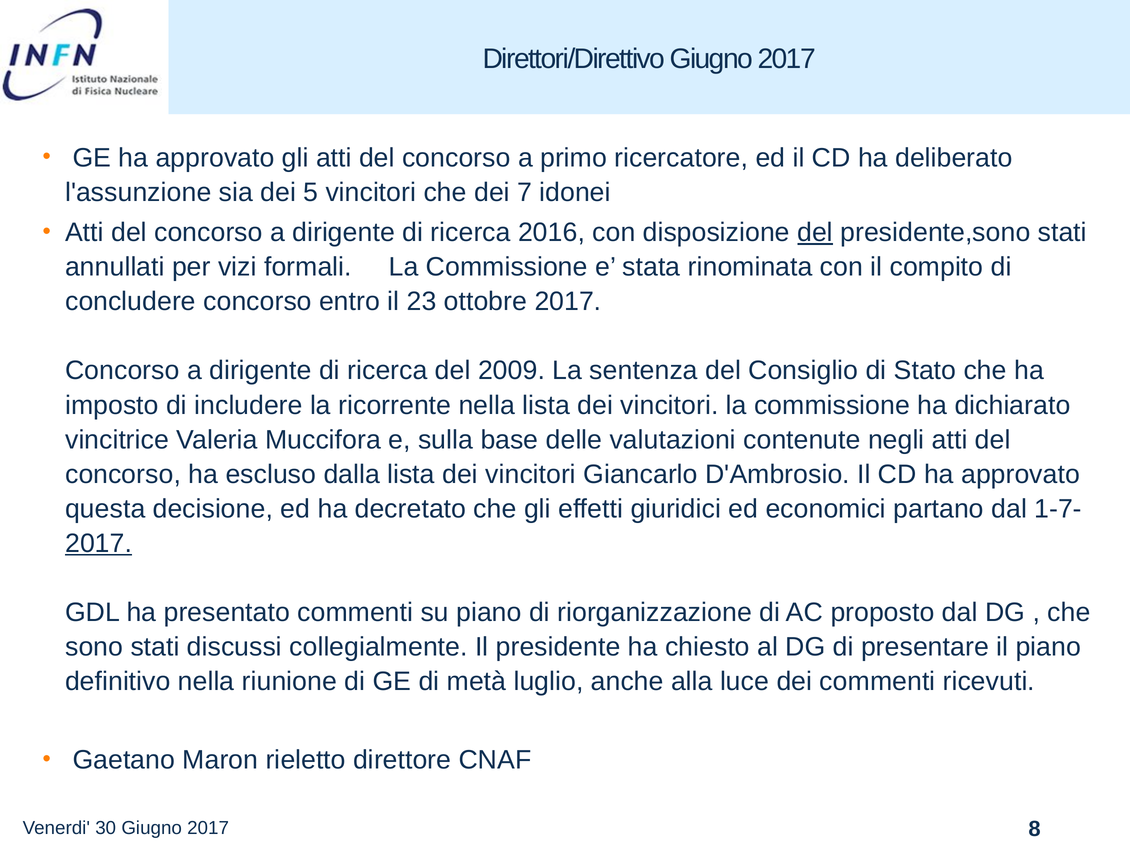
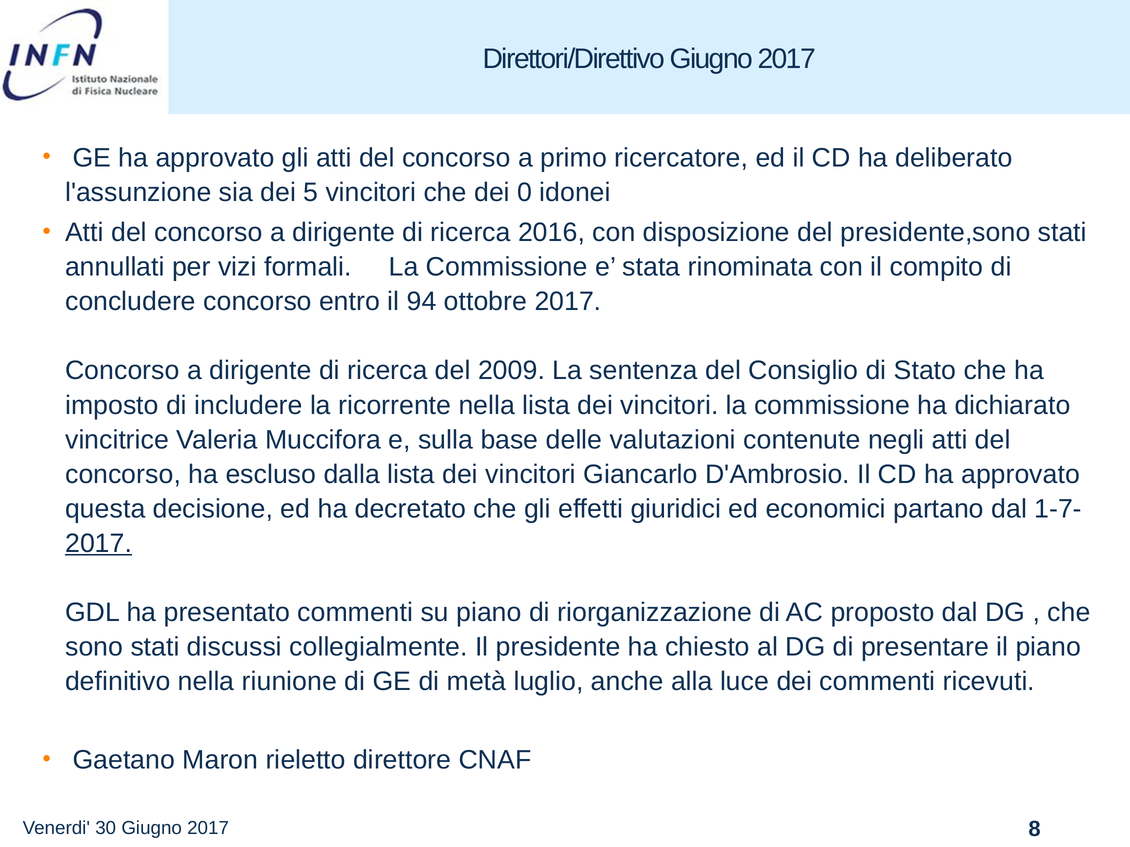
7: 7 -> 0
del at (815, 233) underline: present -> none
23: 23 -> 94
